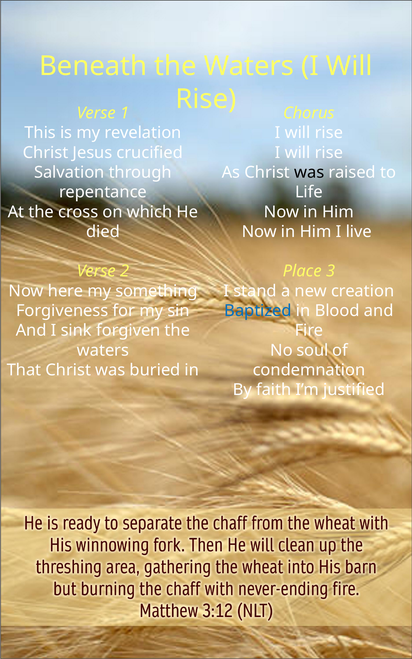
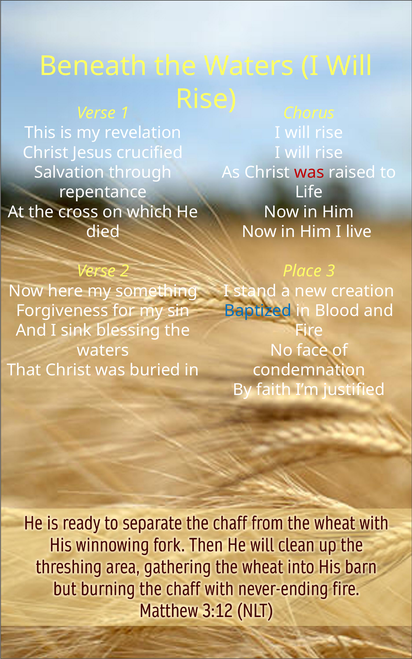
was at (309, 172) colour: black -> red
forgiven: forgiven -> blessing
soul: soul -> face
